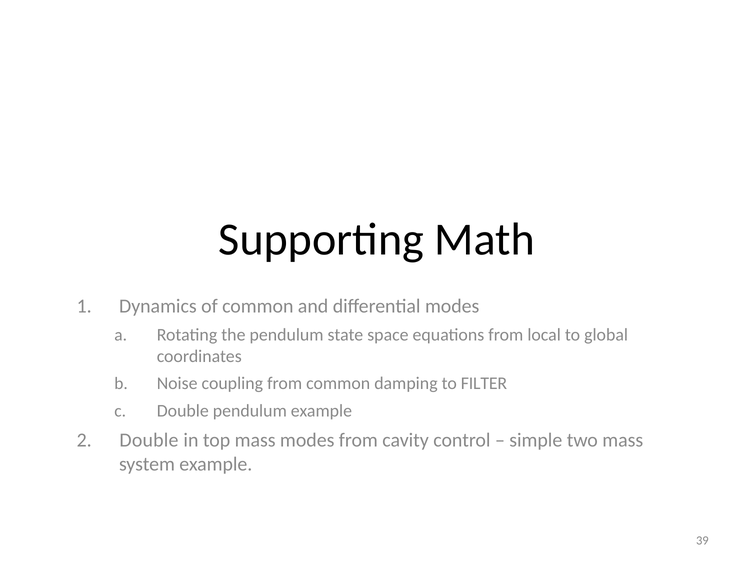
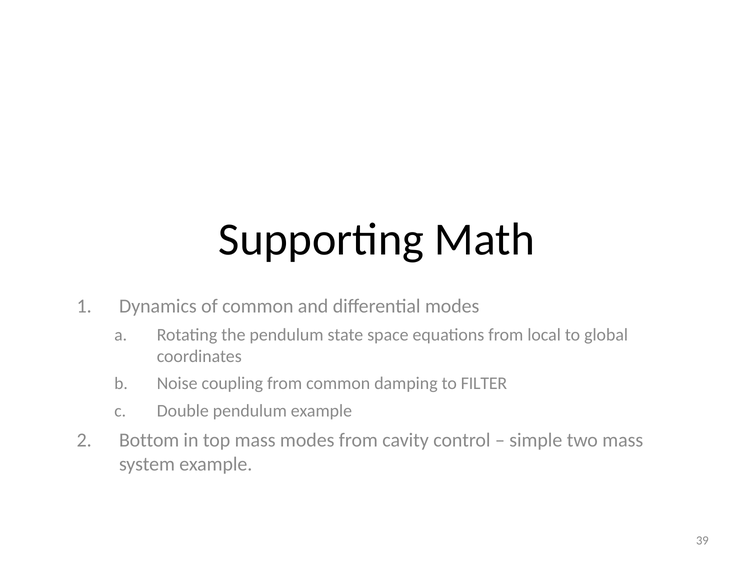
Double at (149, 440): Double -> Bottom
